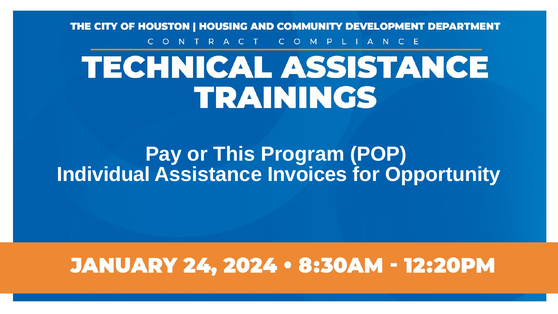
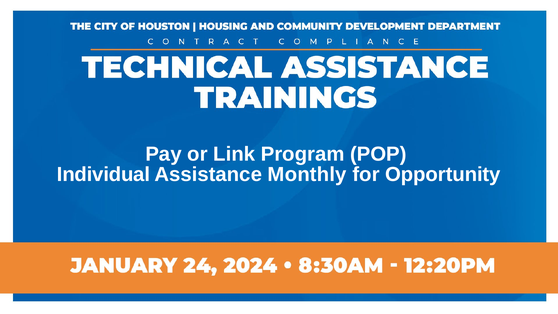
This: This -> Link
Invoices: Invoices -> Monthly
